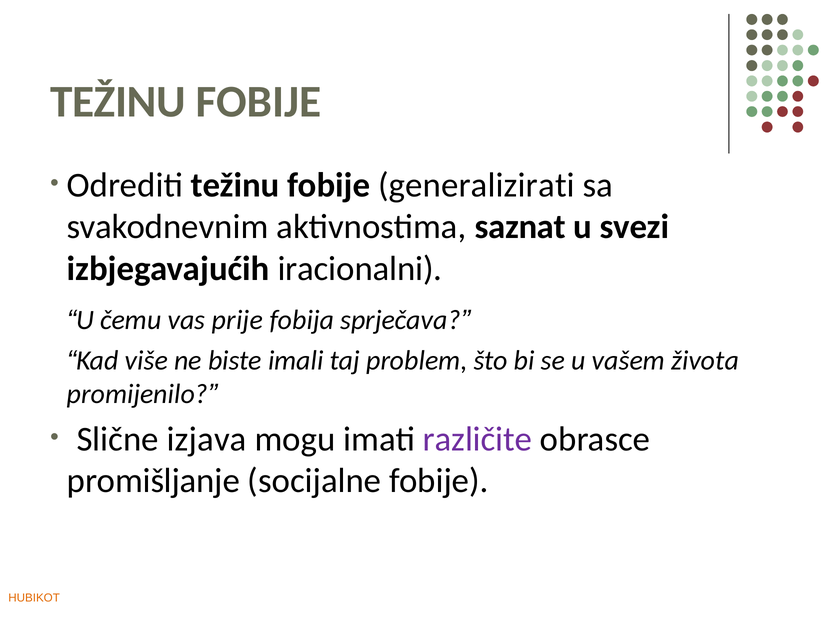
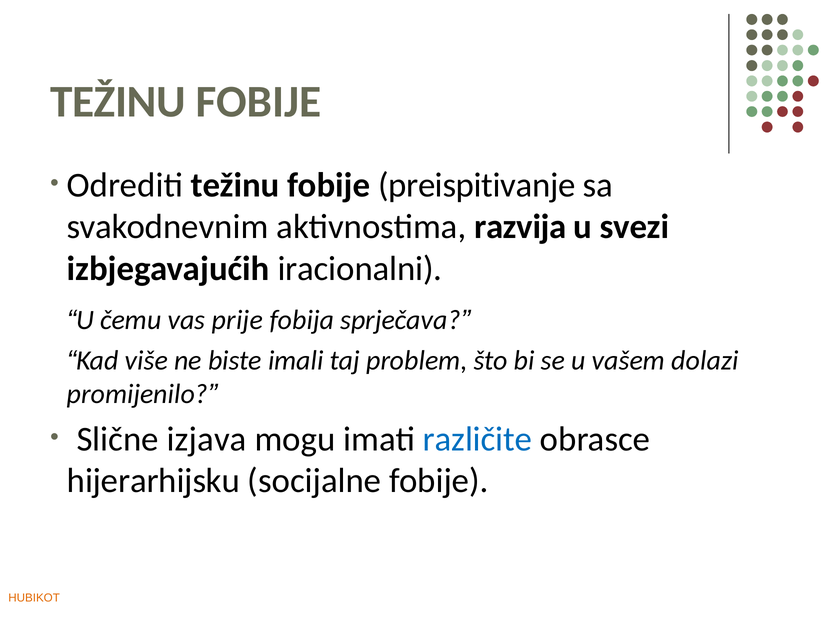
generalizirati: generalizirati -> preispitivanje
saznat: saznat -> razvija
života: života -> dolazi
različite colour: purple -> blue
promišljanje: promišljanje -> hijerarhijsku
